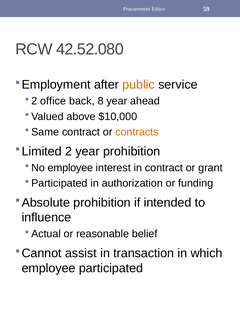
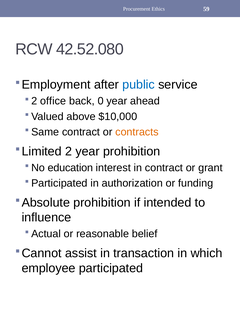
public colour: orange -> blue
8: 8 -> 0
employee at (70, 168): employee -> education
